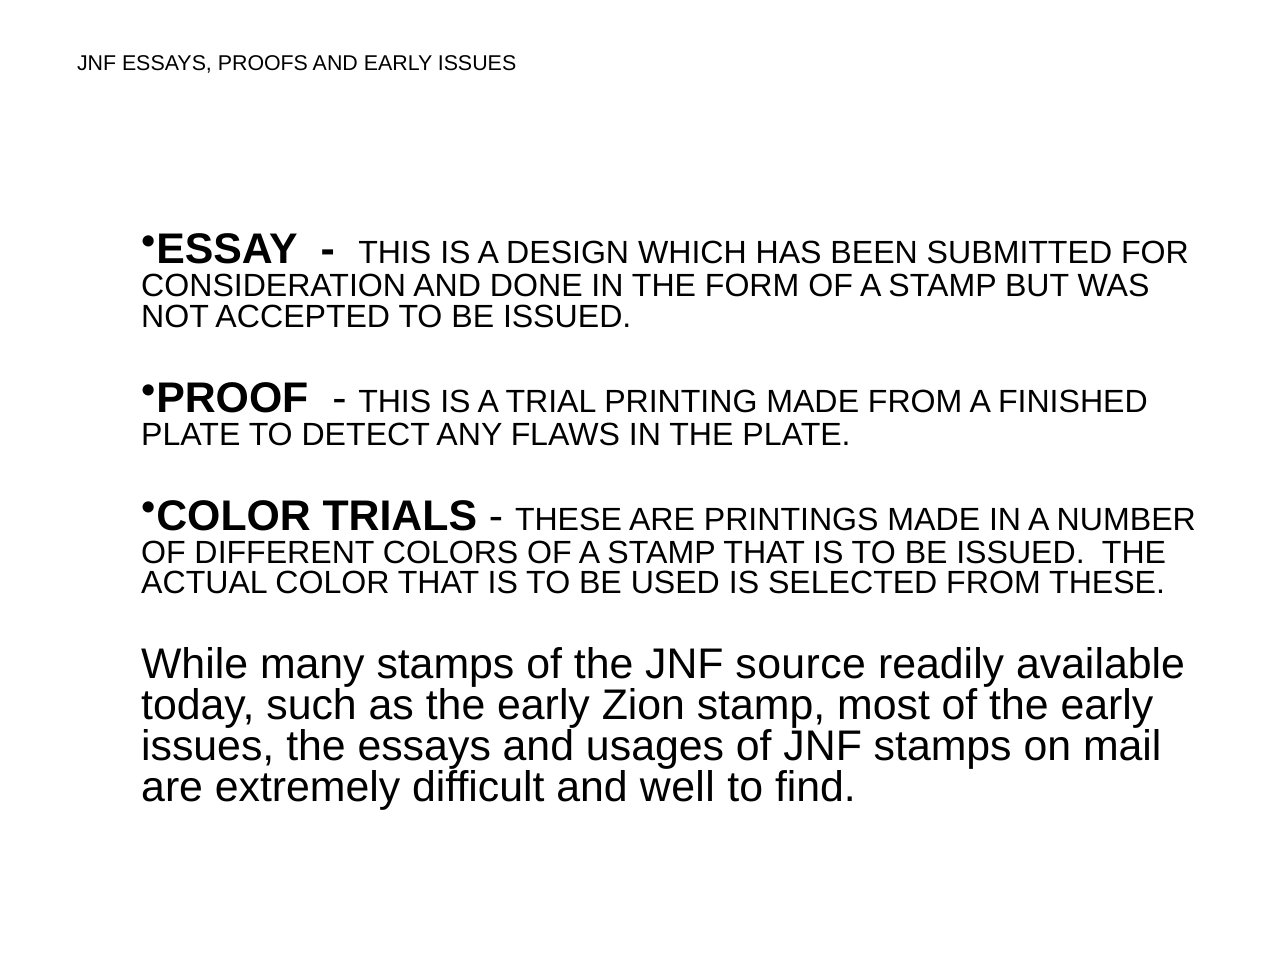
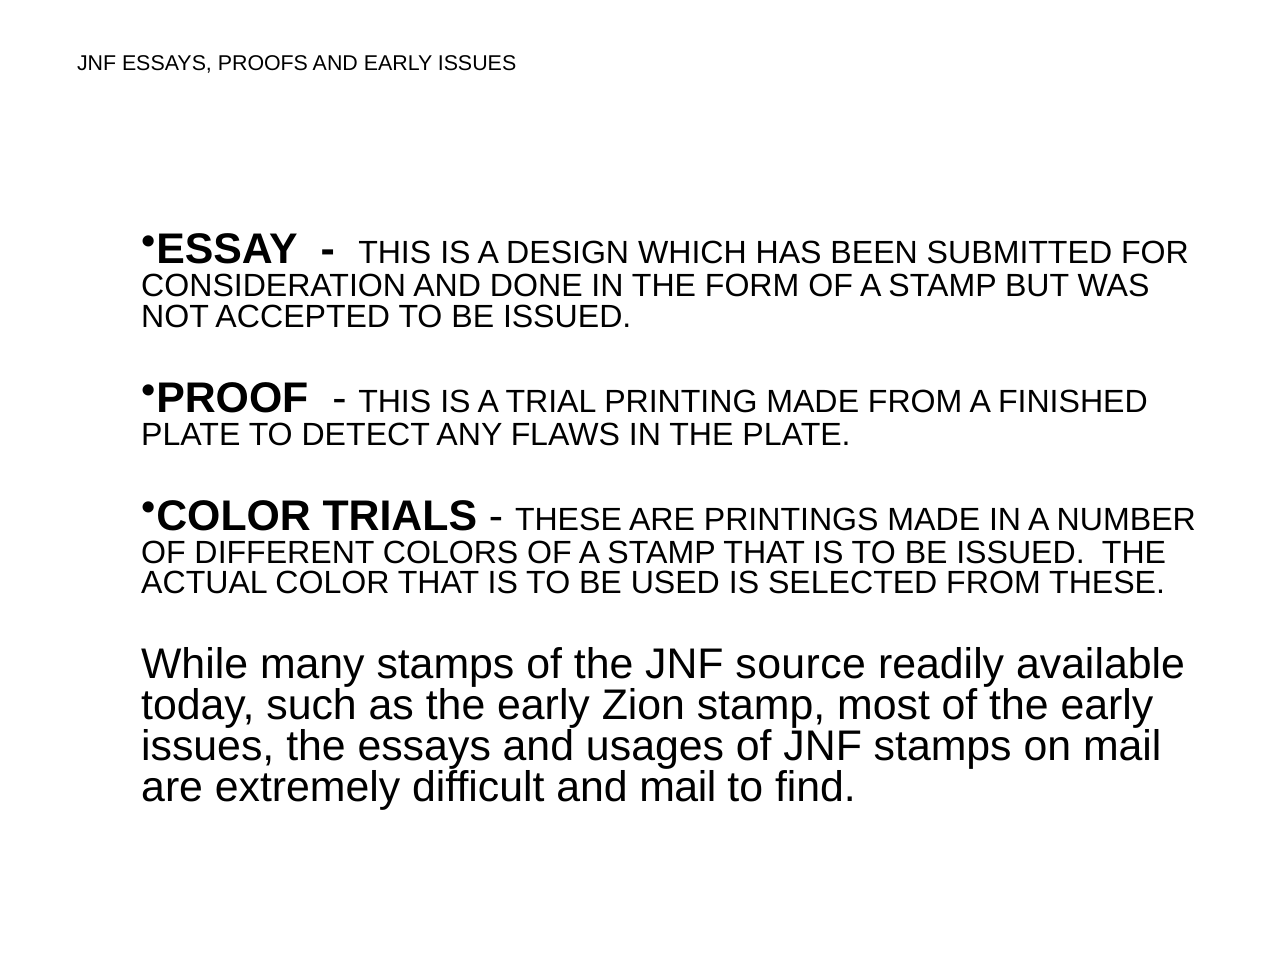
and well: well -> mail
